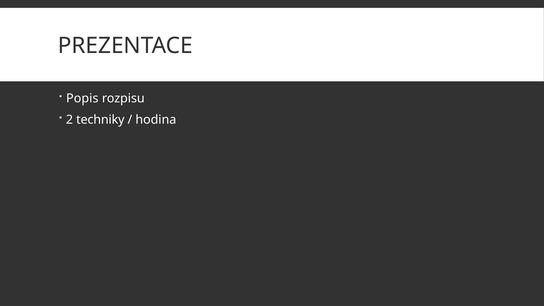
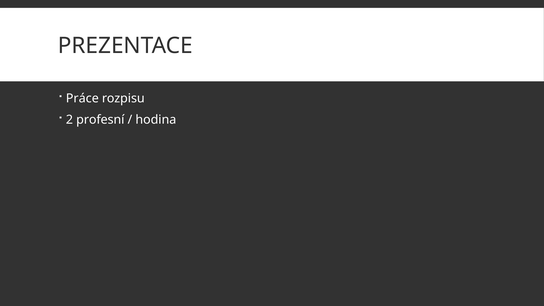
Popis: Popis -> Práce
techniky: techniky -> profesní
